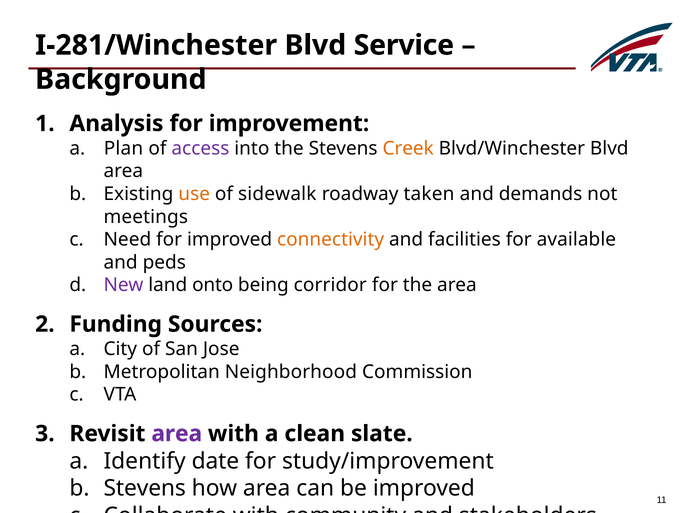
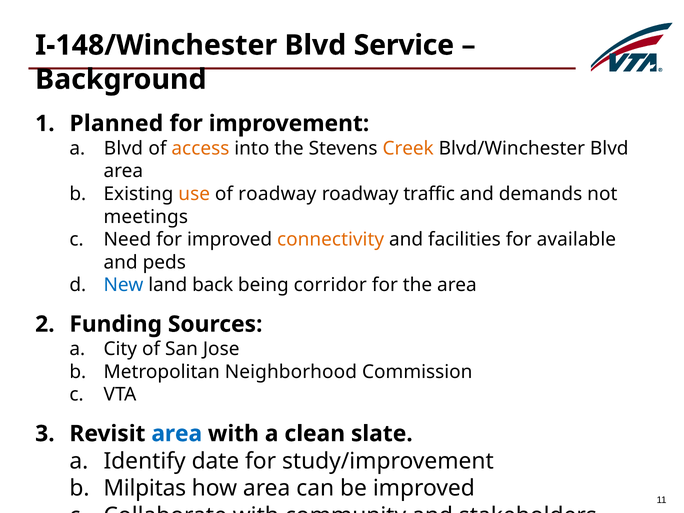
I-281/Winchester: I-281/Winchester -> I-148/Winchester
Analysis: Analysis -> Planned
a Plan: Plan -> Blvd
access colour: purple -> orange
of sidewalk: sidewalk -> roadway
taken: taken -> traffic
New colour: purple -> blue
onto: onto -> back
area at (177, 434) colour: purple -> blue
Stevens at (145, 488): Stevens -> Milpitas
